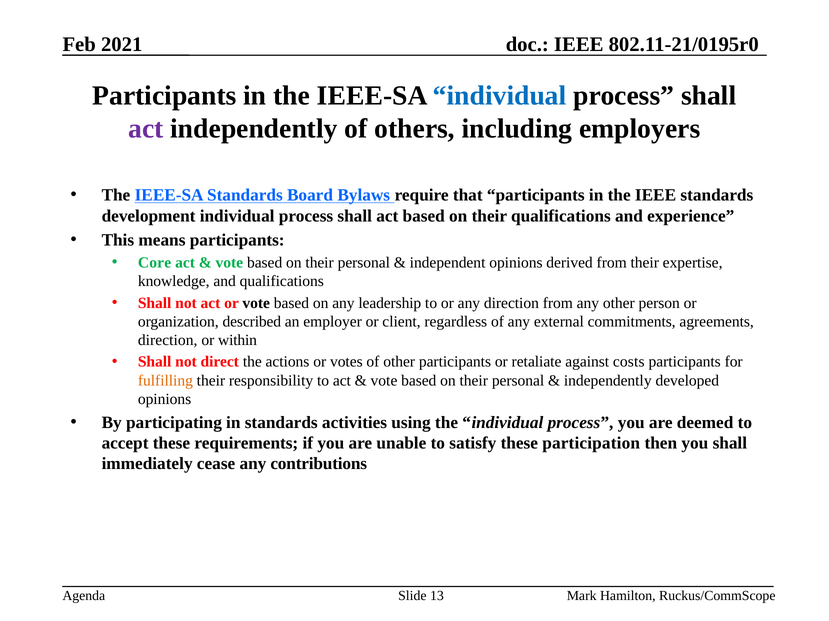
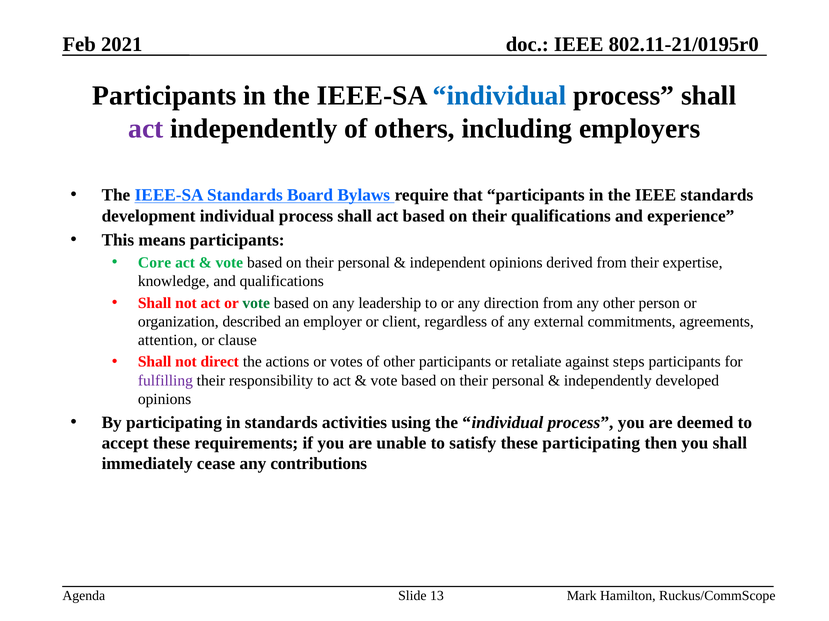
vote at (256, 303) colour: black -> green
direction at (168, 341): direction -> attention
within: within -> clause
costs: costs -> steps
fulfilling colour: orange -> purple
these participation: participation -> participating
